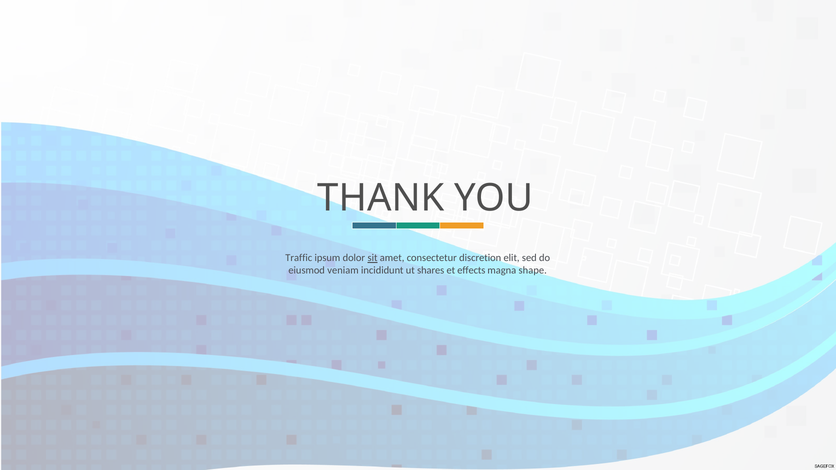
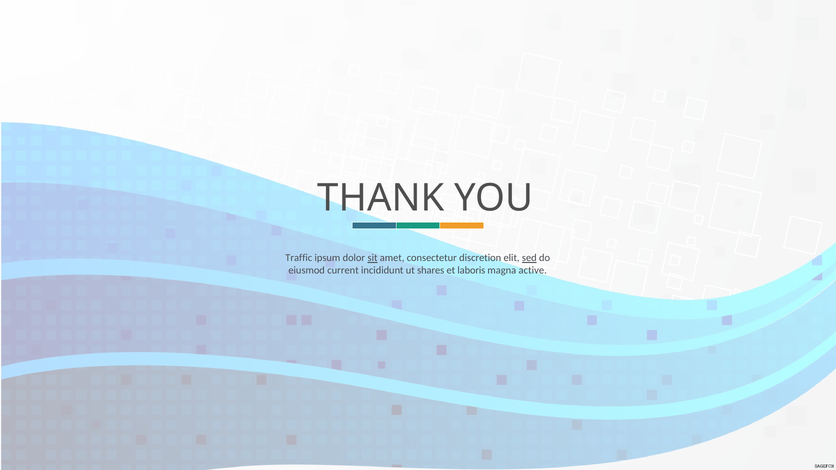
sed underline: none -> present
veniam: veniam -> current
effects: effects -> laboris
shape: shape -> active
